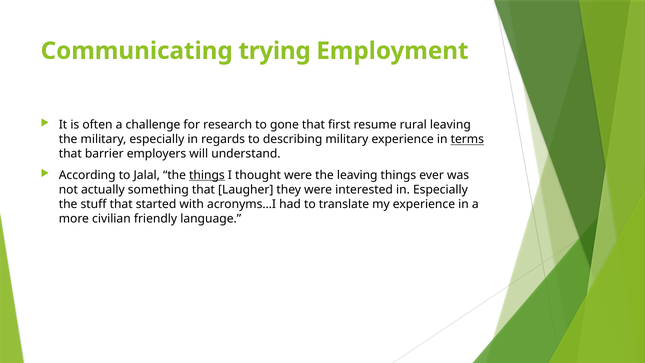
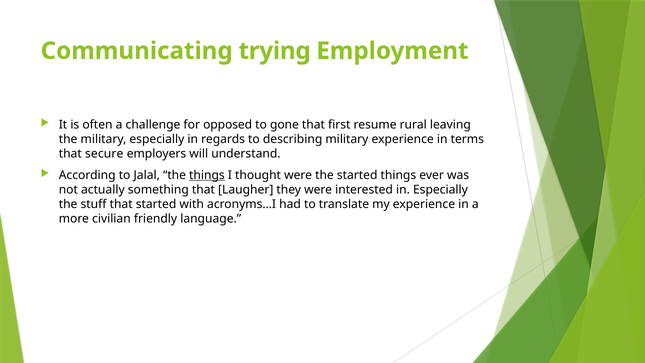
research: research -> opposed
terms underline: present -> none
barrier: barrier -> secure
the leaving: leaving -> started
